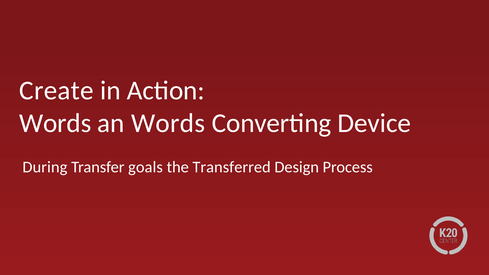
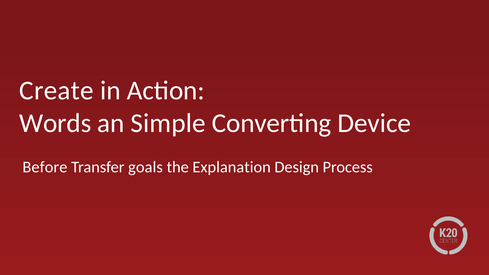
an Words: Words -> Simple
During: During -> Before
Transferred: Transferred -> Explanation
